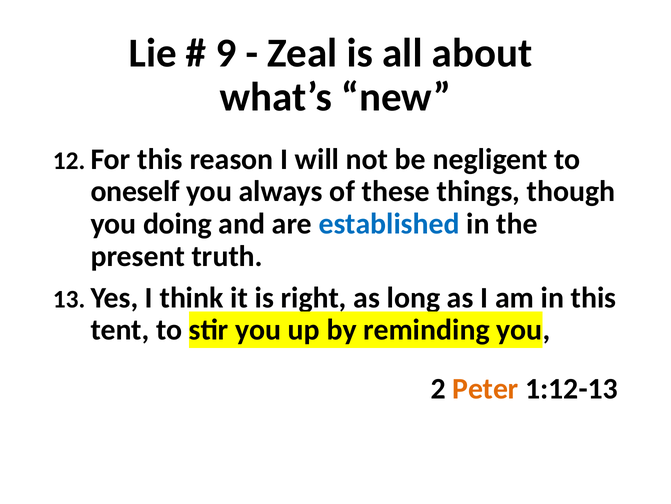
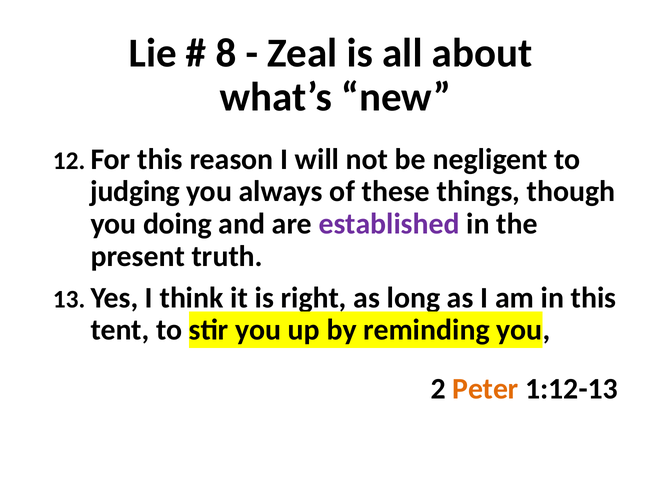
9: 9 -> 8
oneself: oneself -> judging
established colour: blue -> purple
